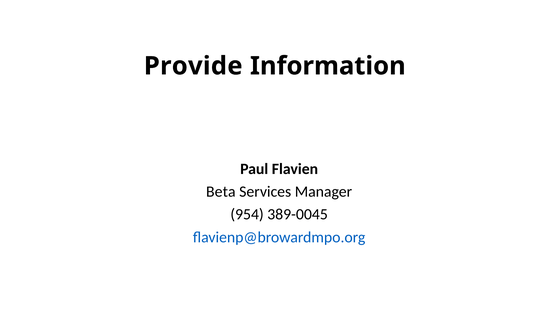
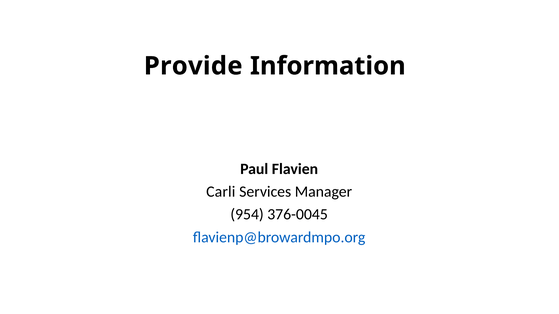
Beta: Beta -> Carli
389-0045: 389-0045 -> 376-0045
